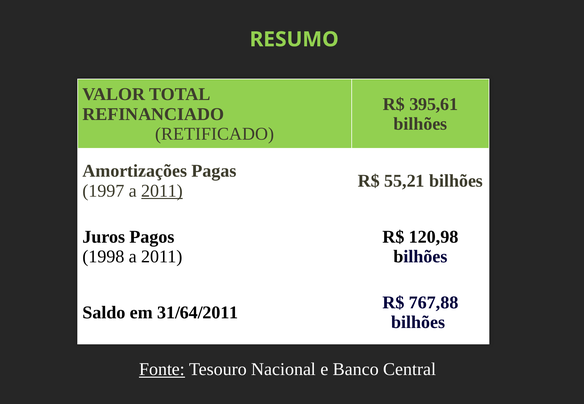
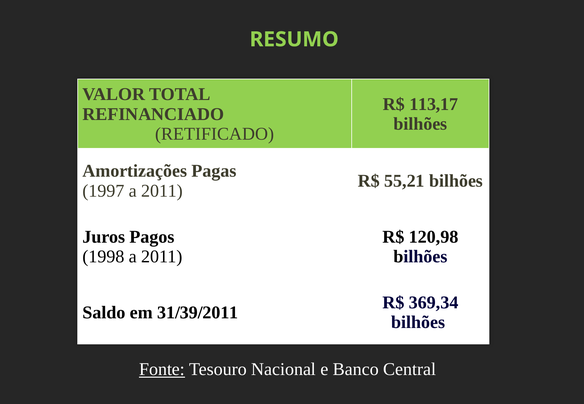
395,61: 395,61 -> 113,17
2011 at (162, 191) underline: present -> none
767,88: 767,88 -> 369,34
31/64/2011: 31/64/2011 -> 31/39/2011
